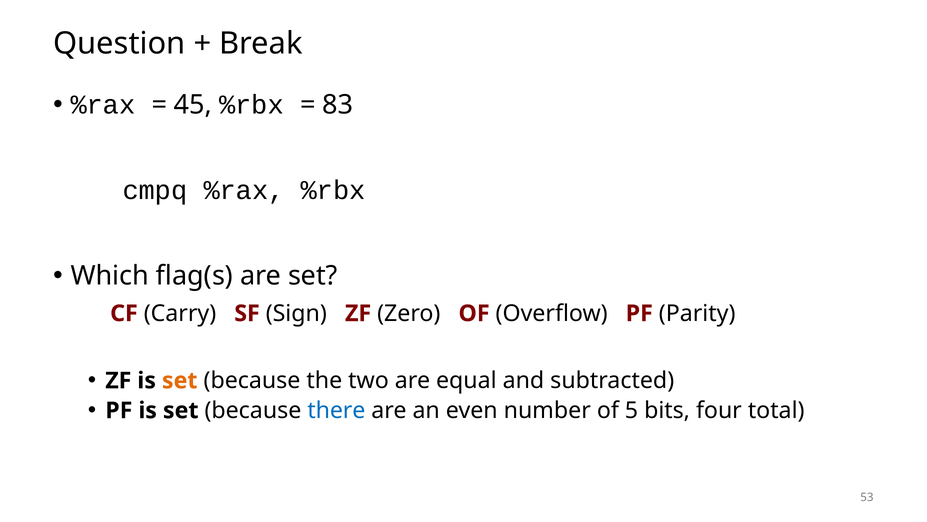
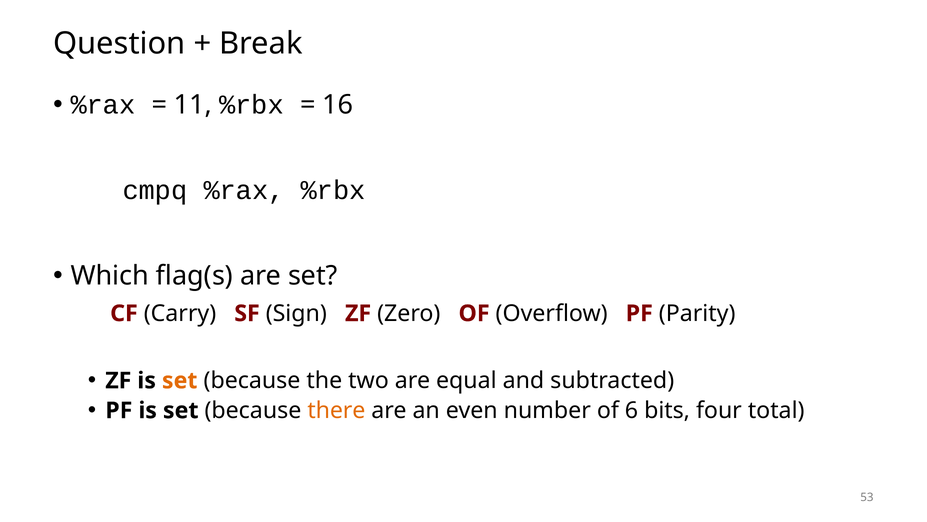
45: 45 -> 11
83: 83 -> 16
there colour: blue -> orange
5: 5 -> 6
